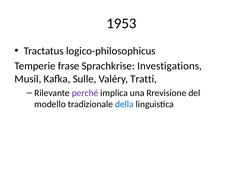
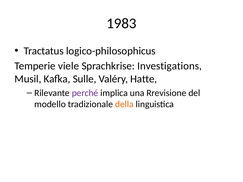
1953: 1953 -> 1983
frase: frase -> viele
Tratti: Tratti -> Hatte
della colour: blue -> orange
